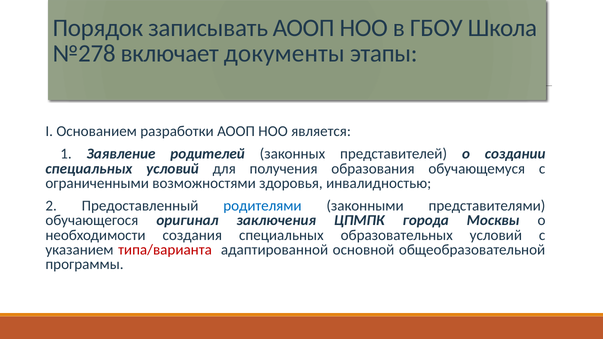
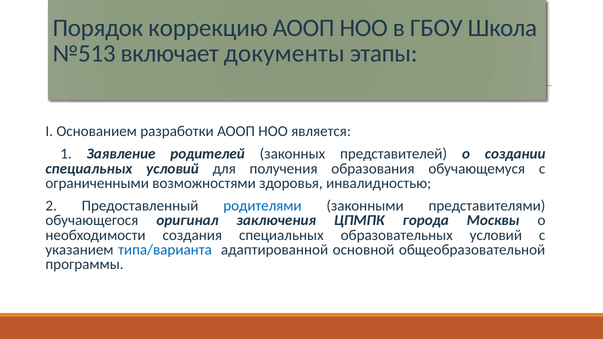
записывать: записывать -> коррекцию
№278: №278 -> №513
типа/варианта colour: red -> blue
